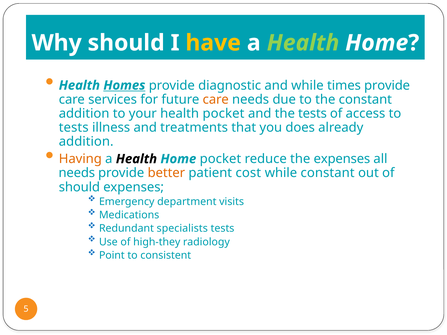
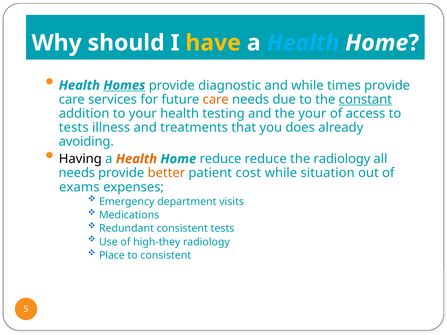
Health at (303, 43) colour: light green -> light blue
constant at (365, 100) underline: none -> present
health pocket: pocket -> testing
the tests: tests -> your
addition at (86, 142): addition -> avoiding
Having colour: orange -> black
Health at (136, 159) colour: black -> orange
Home pocket: pocket -> reduce
the expenses: expenses -> radiology
while constant: constant -> situation
should at (79, 187): should -> exams
Redundant specialists: specialists -> consistent
Point: Point -> Place
